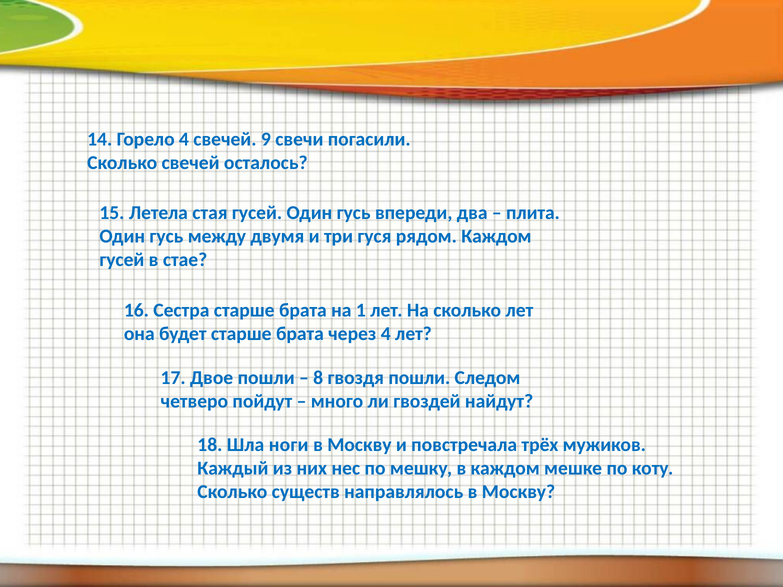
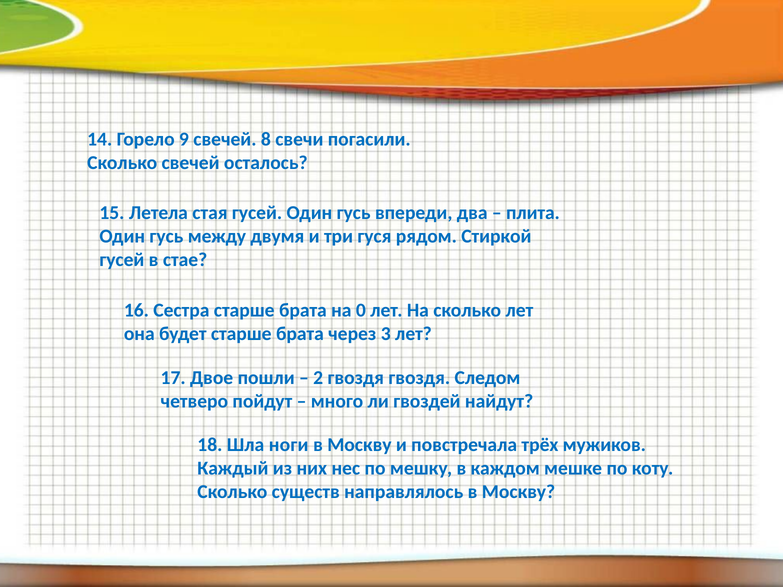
Горело 4: 4 -> 9
9: 9 -> 8
рядом Каждом: Каждом -> Стиркой
1: 1 -> 0
через 4: 4 -> 3
8: 8 -> 2
гвоздя пошли: пошли -> гвоздя
